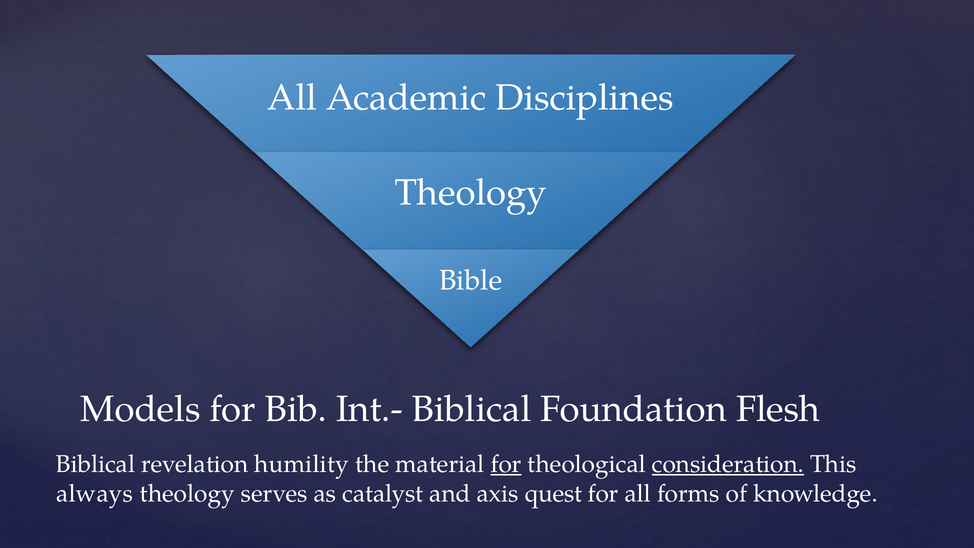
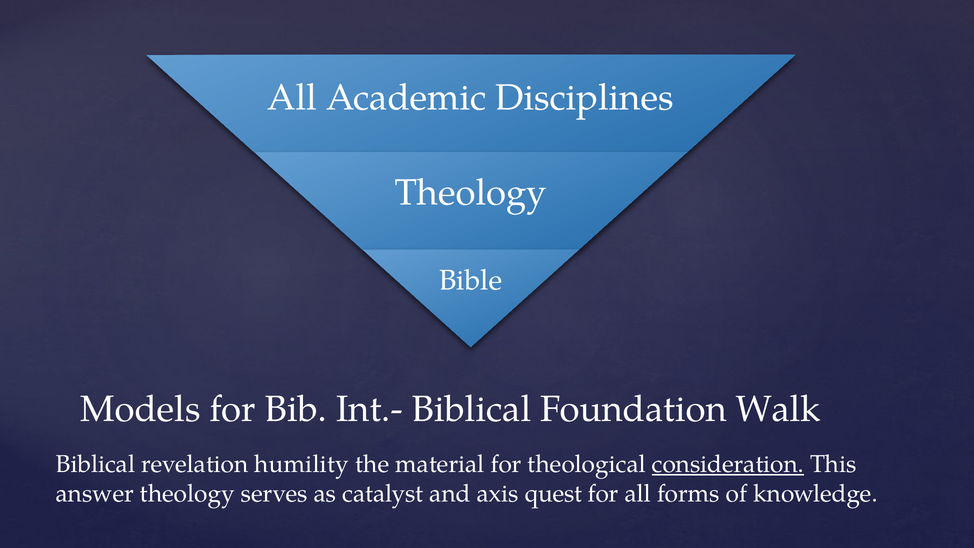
Flesh: Flesh -> Walk
for at (506, 464) underline: present -> none
always: always -> answer
